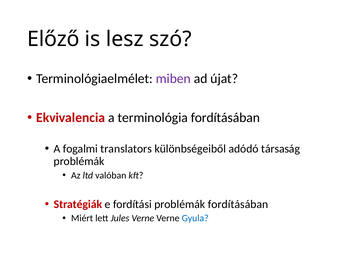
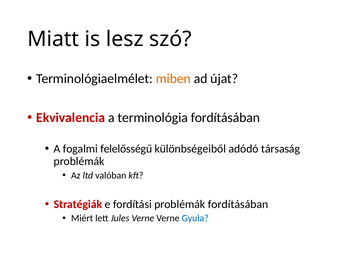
Előző: Előző -> Miatt
miben colour: purple -> orange
translators: translators -> felelősségű
